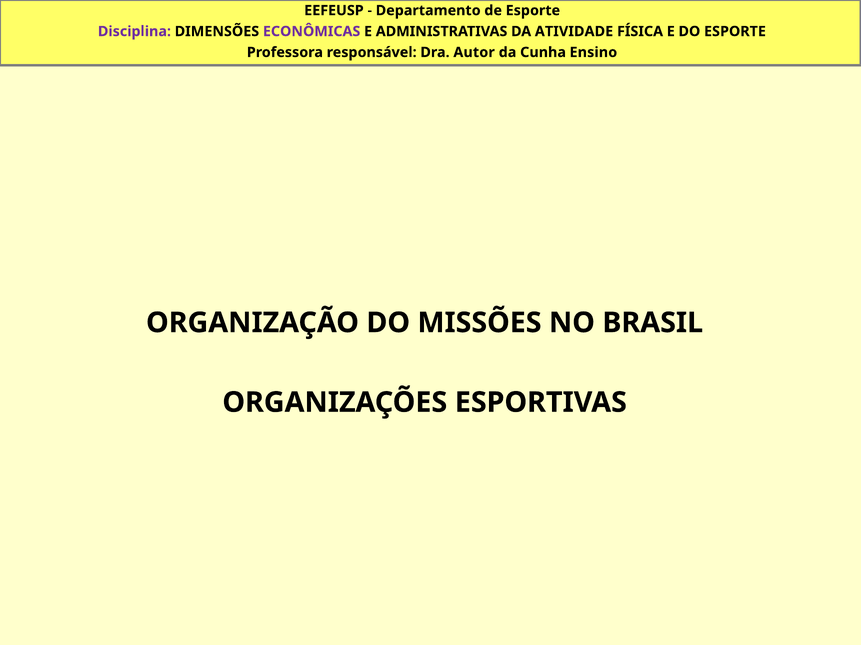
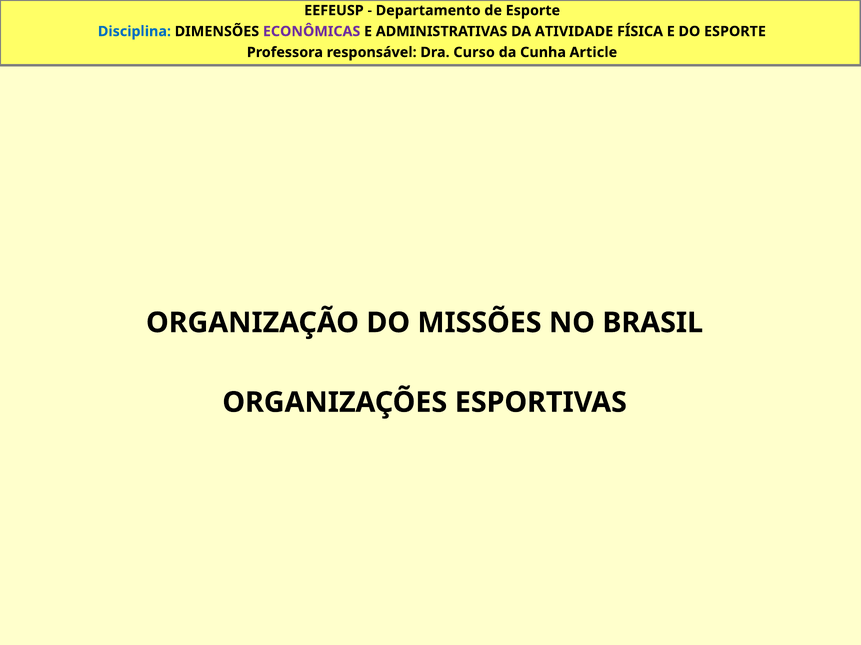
Disciplina colour: purple -> blue
Autor: Autor -> Curso
Ensino: Ensino -> Article
